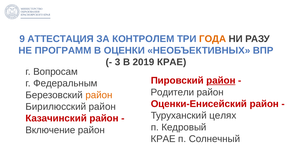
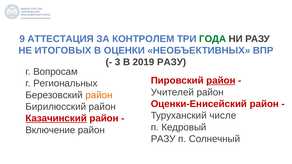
ГОДА colour: orange -> green
ПРОГРАММ: ПРОГРАММ -> ИТОГОВЫХ
2019 КРАЕ: КРАЕ -> РАЗУ
Федеральным: Федеральным -> Региональных
Родители: Родители -> Учителей
целях: целях -> числе
Казачинский underline: none -> present
КРАЕ at (163, 139): КРАЕ -> РАЗУ
